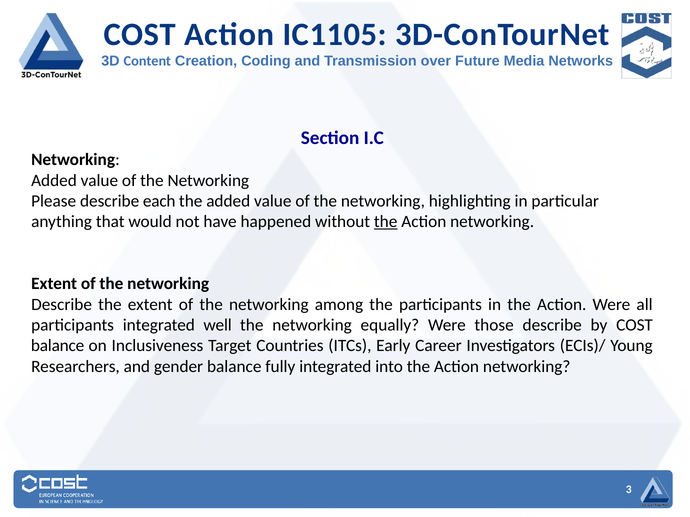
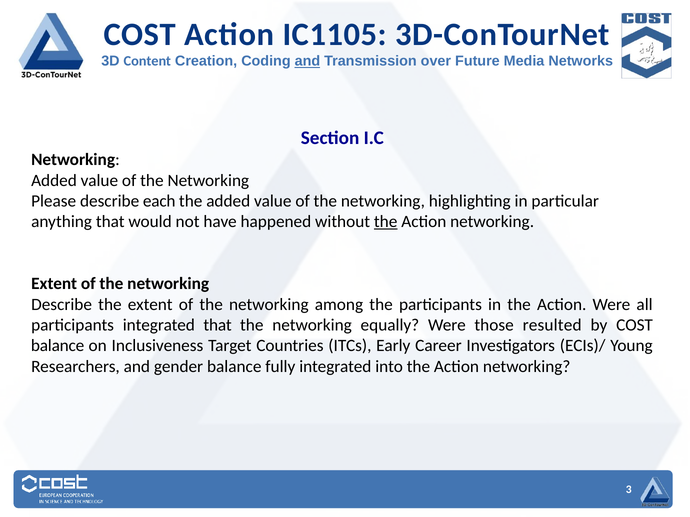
and at (307, 61) underline: none -> present
integrated well: well -> that
those describe: describe -> resulted
